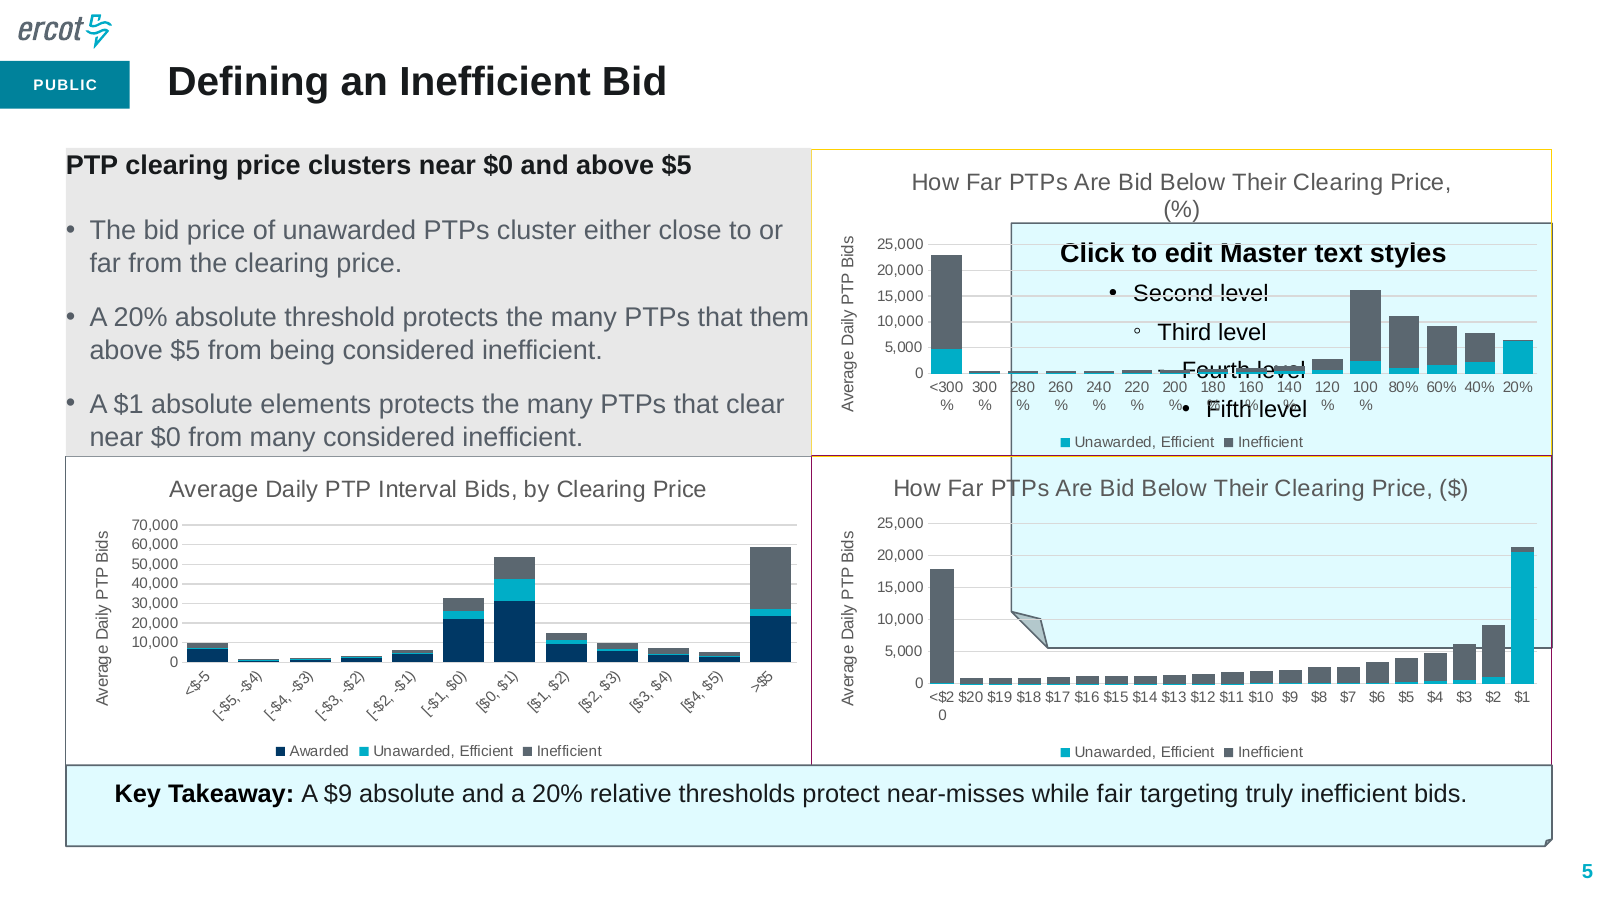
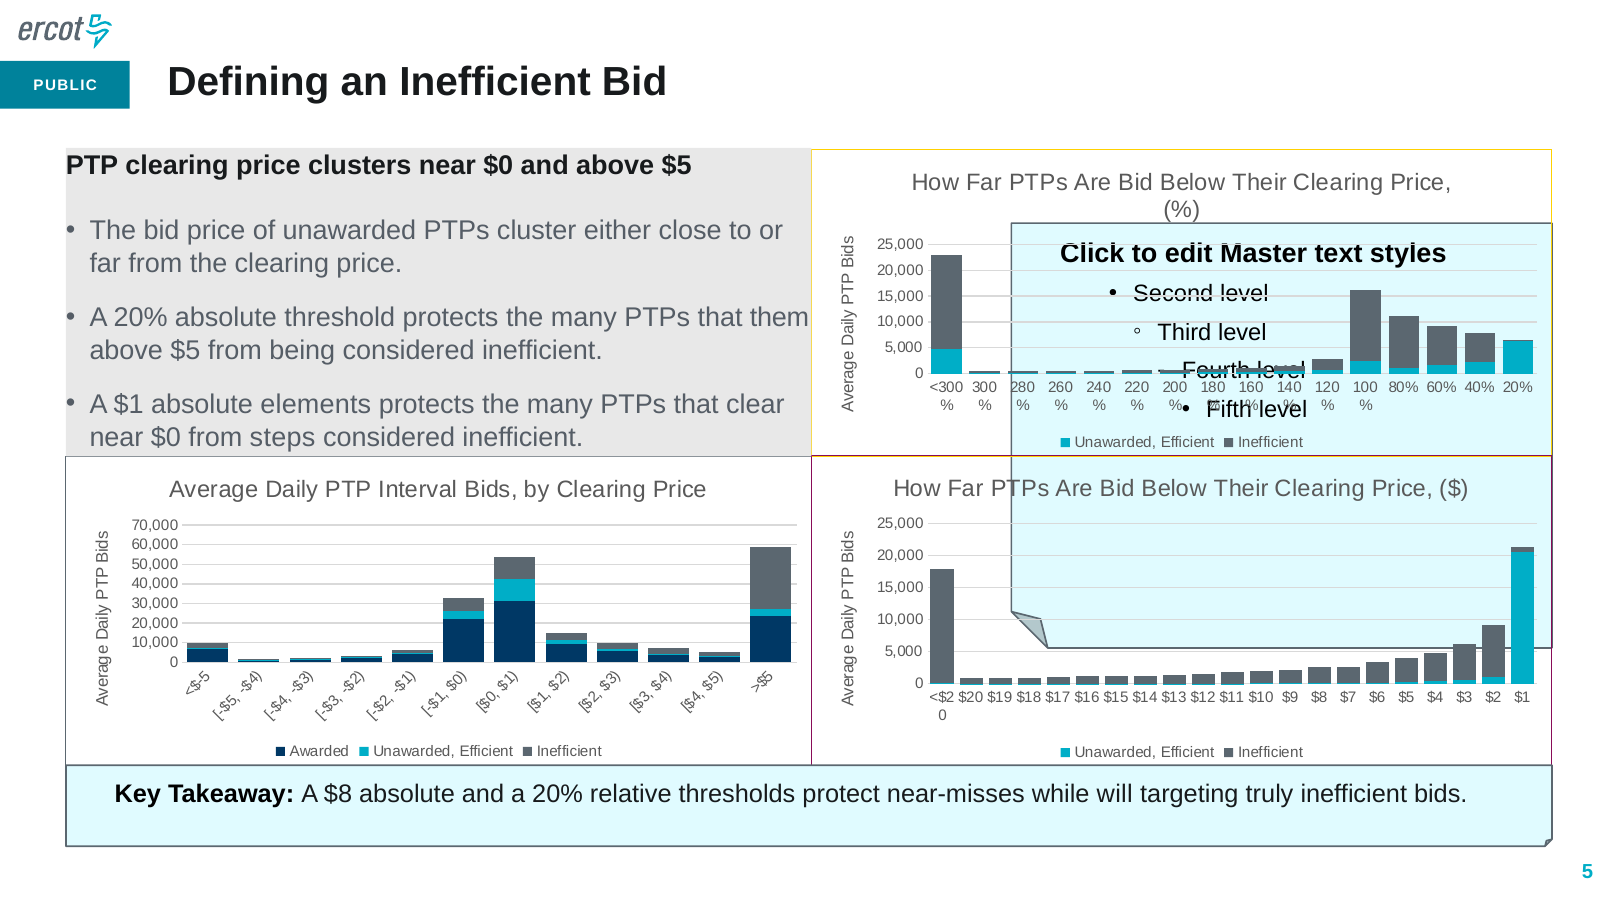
from many: many -> steps
A $9: $9 -> $8
fair: fair -> will
